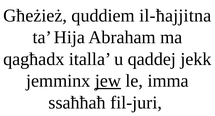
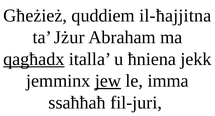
Hija: Hija -> Jżur
qagħadx underline: none -> present
qaddej: qaddej -> ħniena
